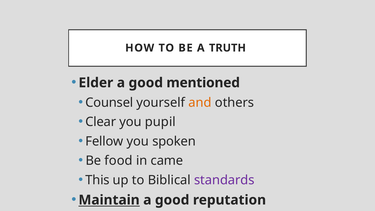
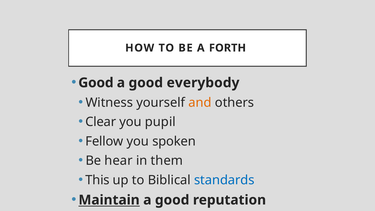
TRUTH: TRUTH -> FORTH
Elder at (96, 83): Elder -> Good
mentioned: mentioned -> everybody
Counsel: Counsel -> Witness
food: food -> hear
came: came -> them
standards colour: purple -> blue
